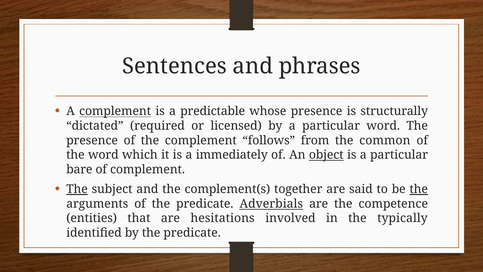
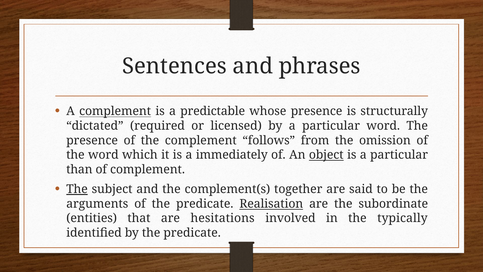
common: common -> omission
bare: bare -> than
the at (419, 189) underline: present -> none
Adverbials: Adverbials -> Realisation
competence: competence -> subordinate
